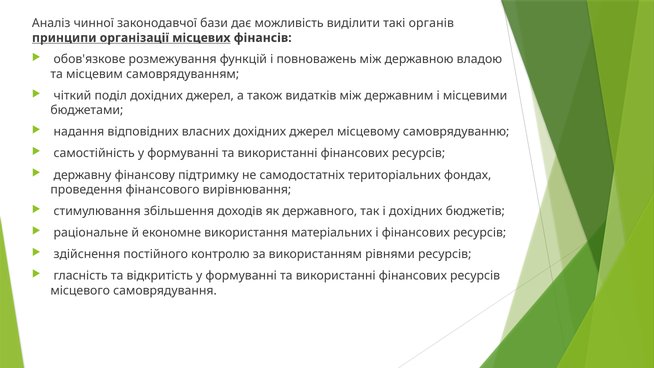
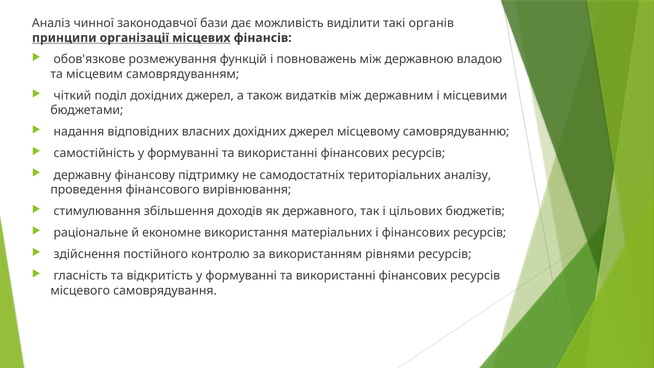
фондах: фондах -> аналізу
і дохідних: дохідних -> цільових
